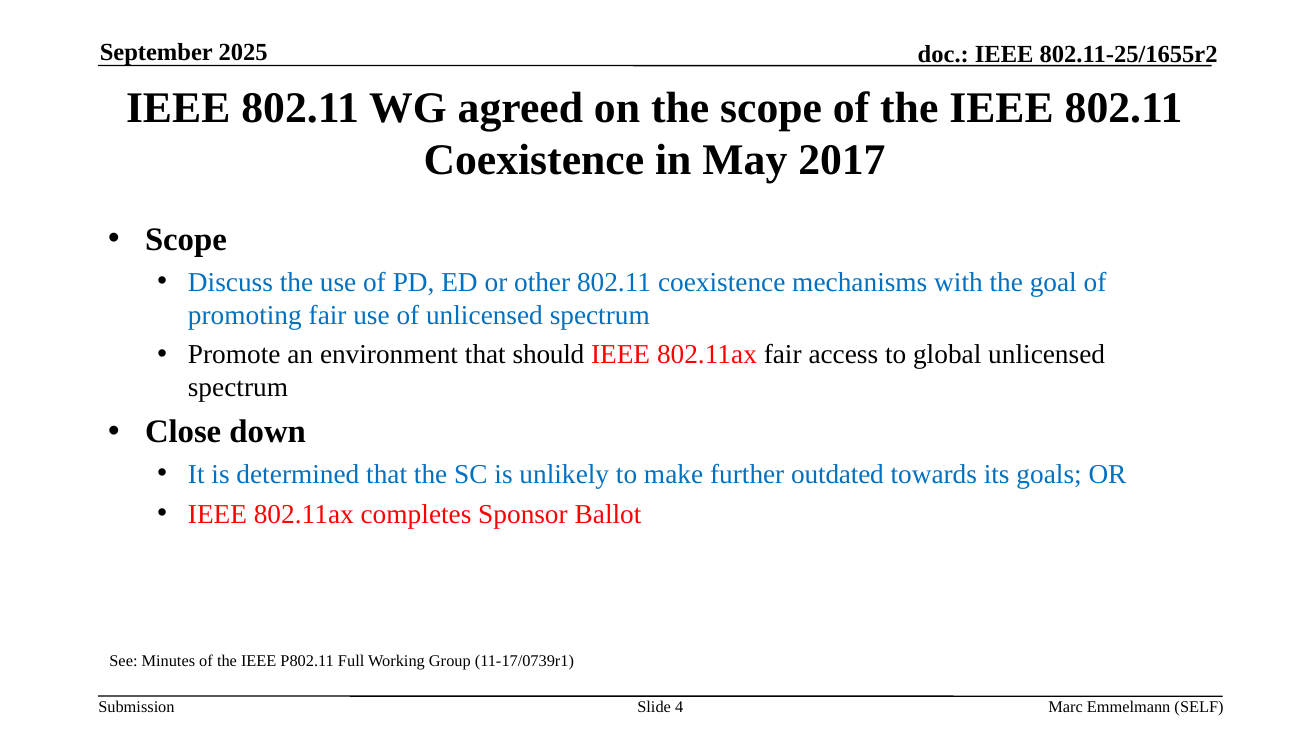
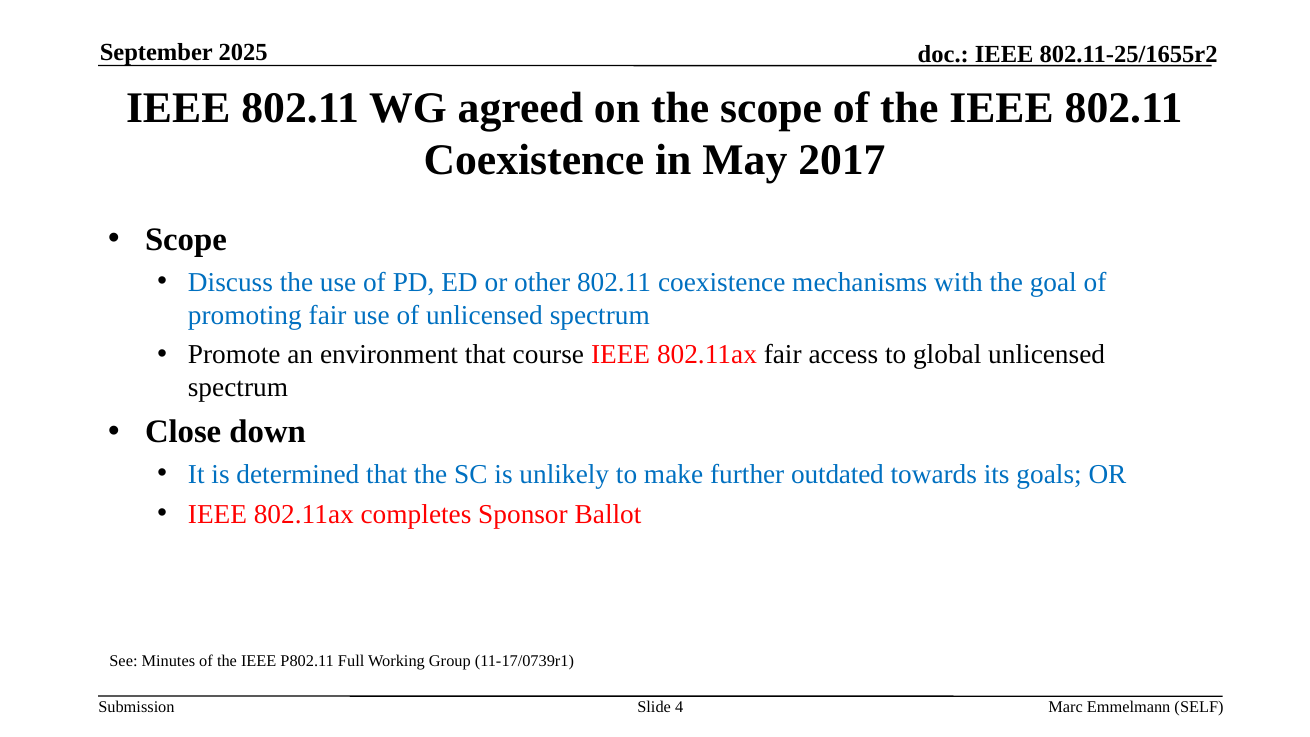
should: should -> course
